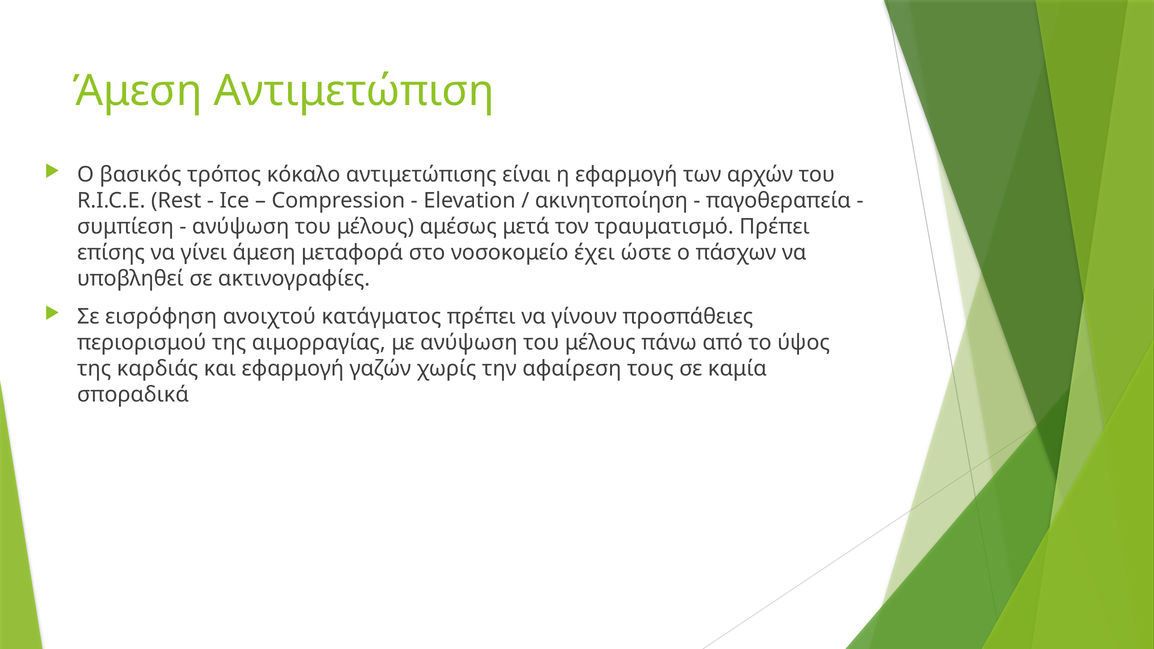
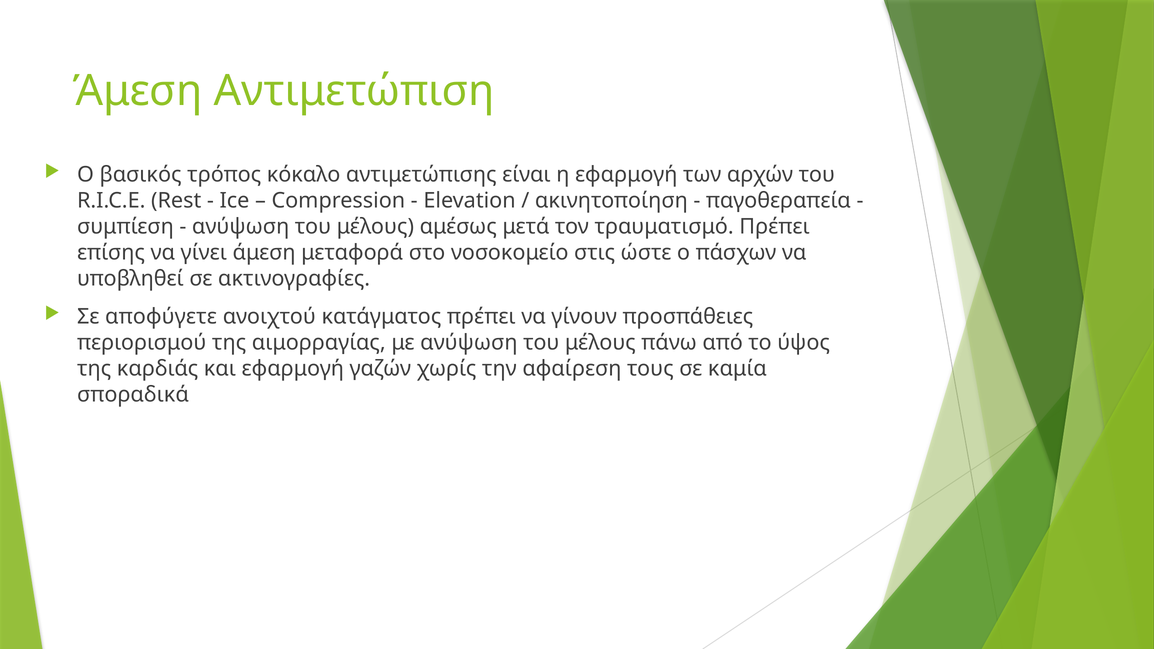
έχει: έχει -> στις
εισρόφηση: εισρόφηση -> αποφύγετε
